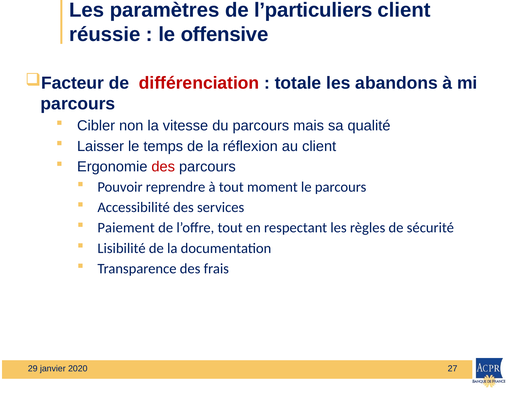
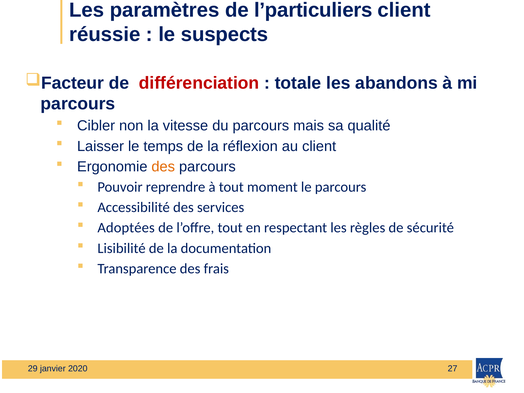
offensive: offensive -> suspects
des at (163, 167) colour: red -> orange
Paiement: Paiement -> Adoptées
